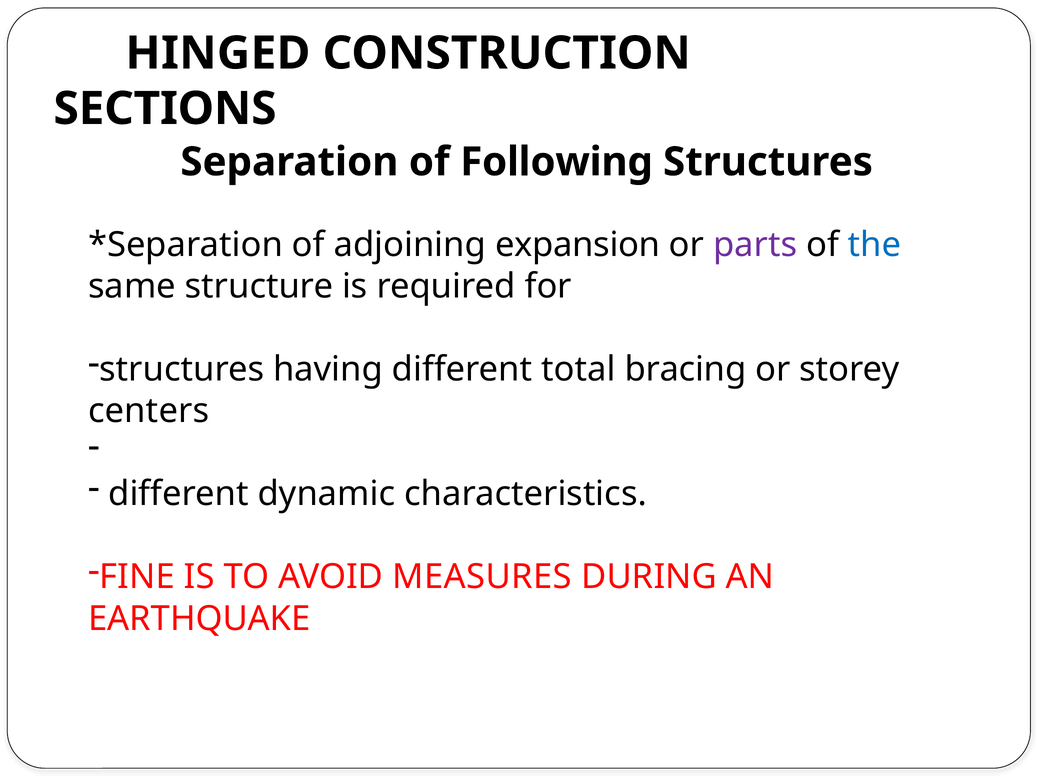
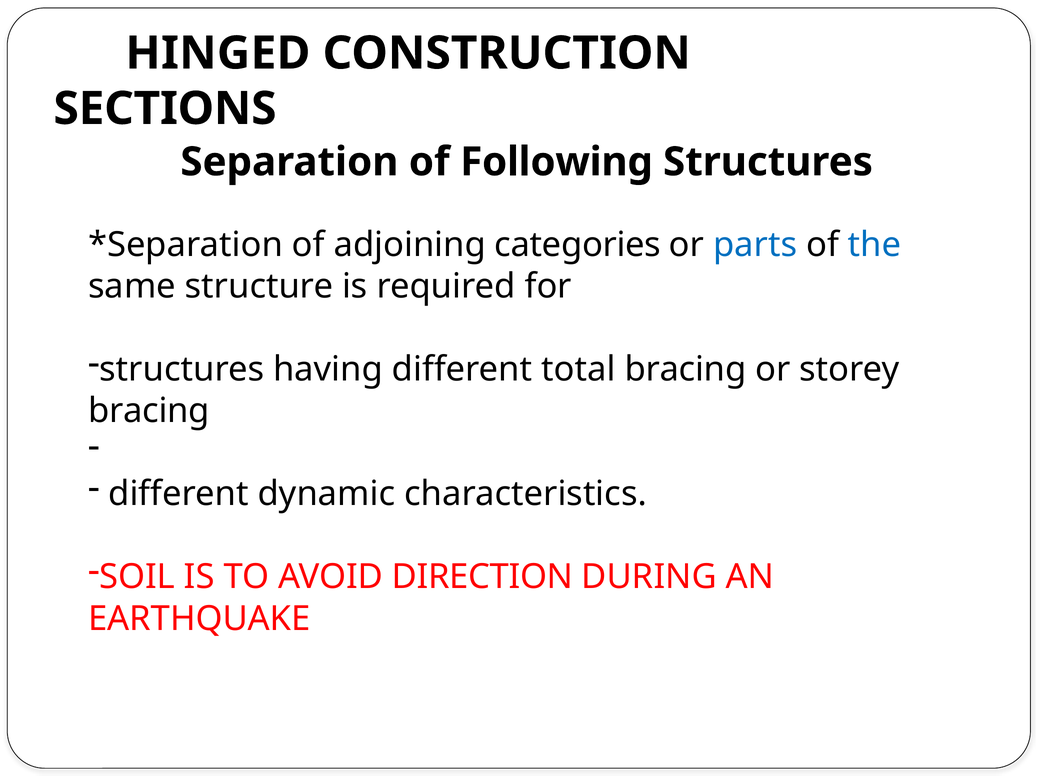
expansion: expansion -> categories
parts colour: purple -> blue
centers at (149, 411): centers -> bracing
FINE: FINE -> SOIL
MEASURES: MEASURES -> DIRECTION
